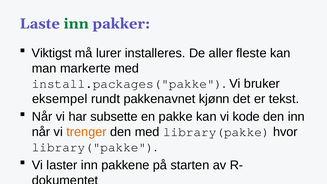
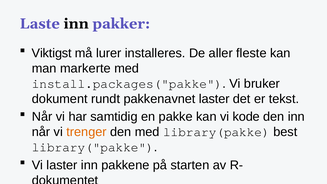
inn at (76, 24) colour: green -> black
eksempel: eksempel -> dokument
pakkenavnet kjønn: kjønn -> laster
subsette: subsette -> samtidig
hvor: hvor -> best
